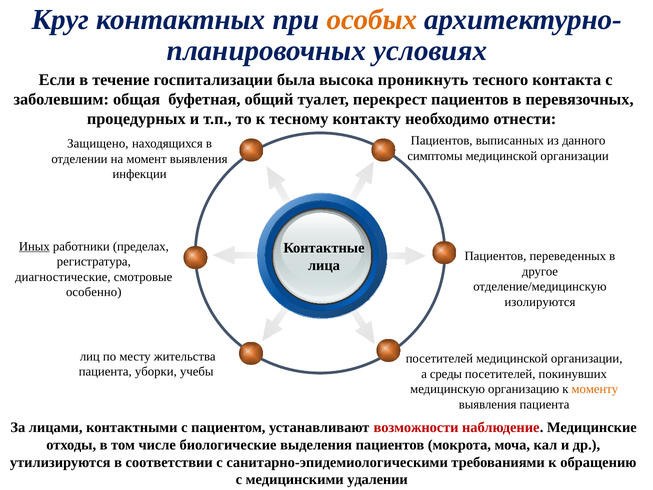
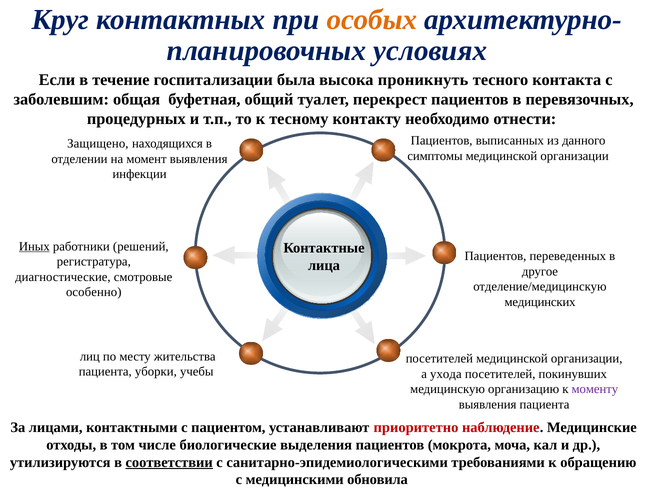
пределах: пределах -> решений
изолируются: изолируются -> медицинских
среды: среды -> ухода
моменту colour: orange -> purple
возможности: возможности -> приоритетно
соответствии underline: none -> present
удалении: удалении -> обновила
